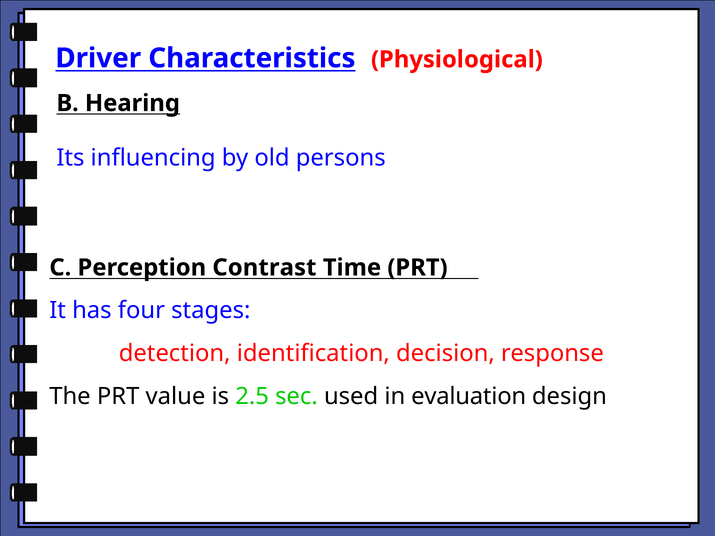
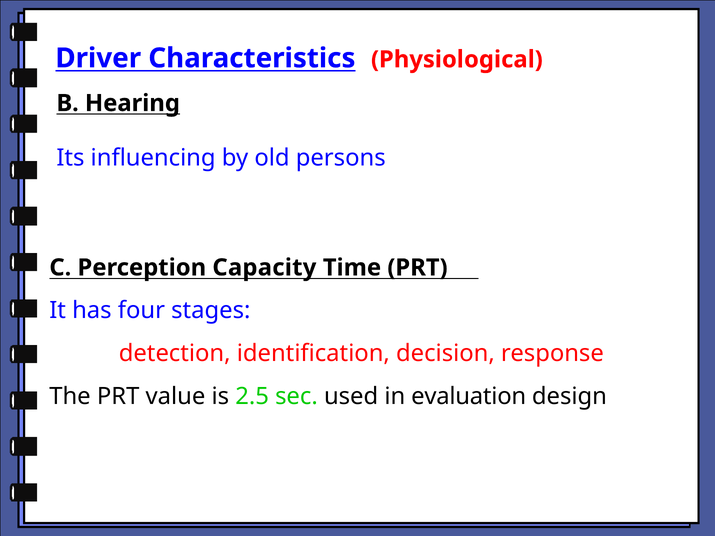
Contrast: Contrast -> Capacity
